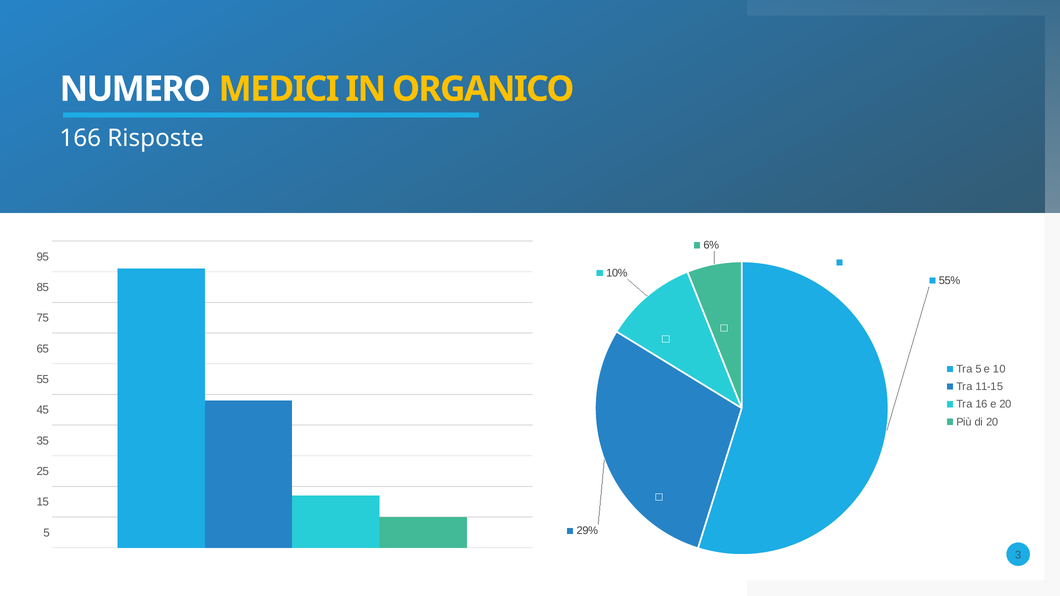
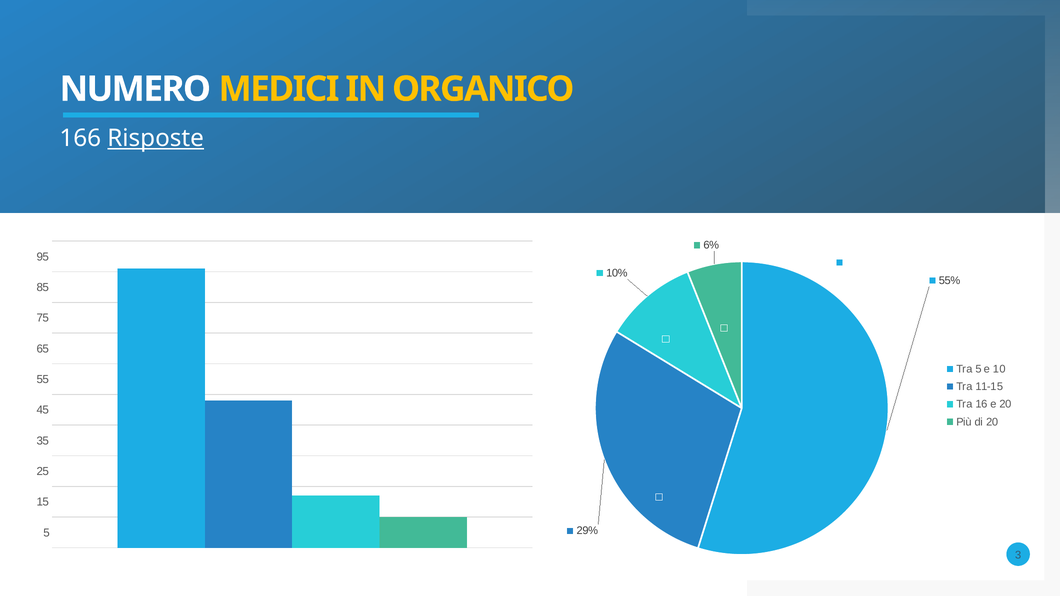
Risposte underline: none -> present
